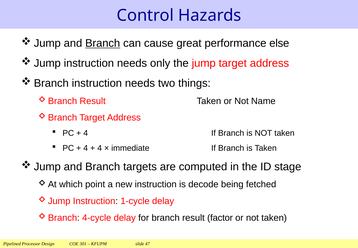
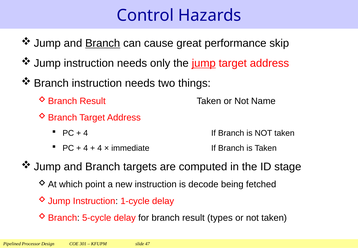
else: else -> skip
jump underline: none -> present
4-cycle: 4-cycle -> 5-cycle
factor: factor -> types
